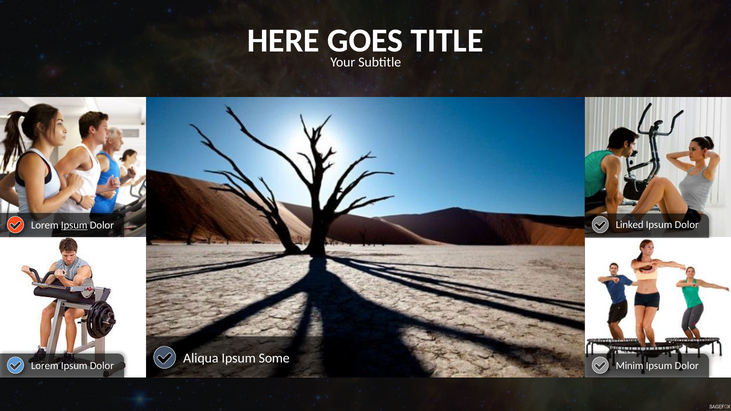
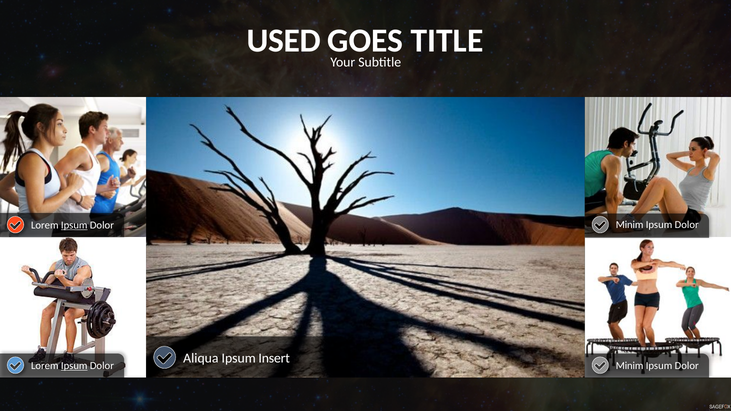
HERE: HERE -> USED
Linked at (630, 225): Linked -> Minim
Some: Some -> Insert
Ipsum at (74, 366) underline: none -> present
